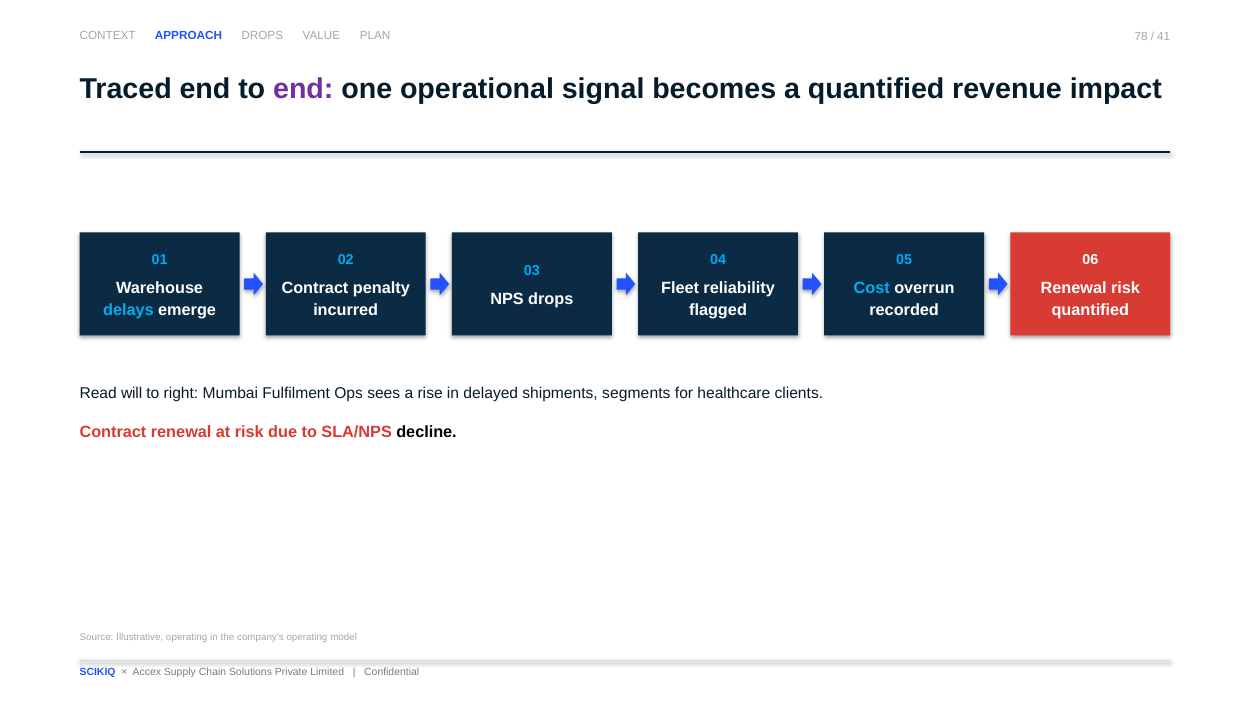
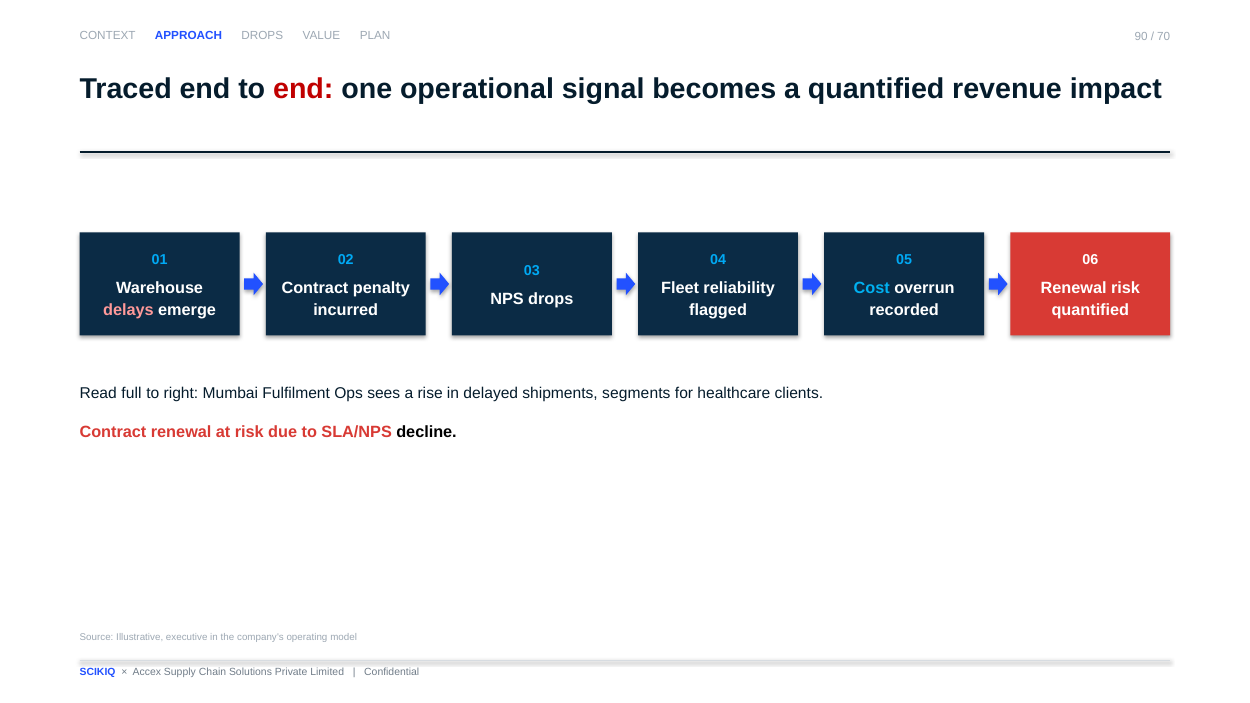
78: 78 -> 90
41: 41 -> 70
end at (303, 89) colour: purple -> red
delays colour: light blue -> pink
will: will -> full
Illustrative operating: operating -> executive
